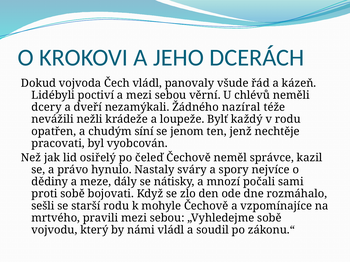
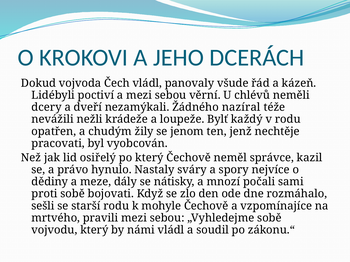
síní: síní -> žily
po čeleď: čeleď -> který
